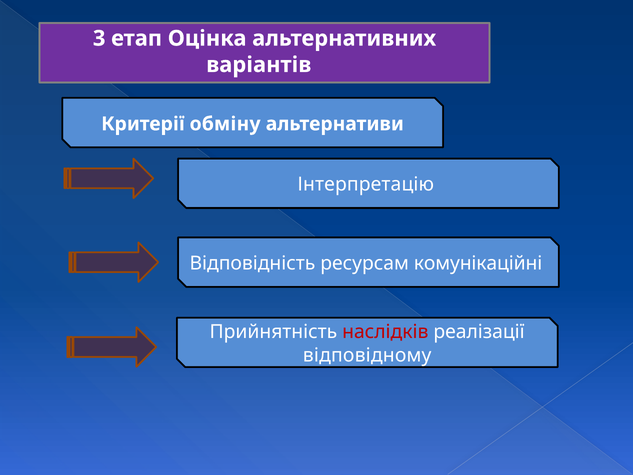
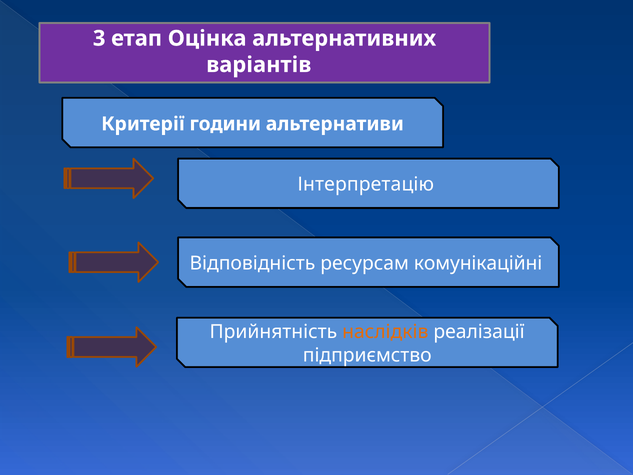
обміну: обміну -> години
наслідків colour: red -> orange
відповідному: відповідному -> підприємство
